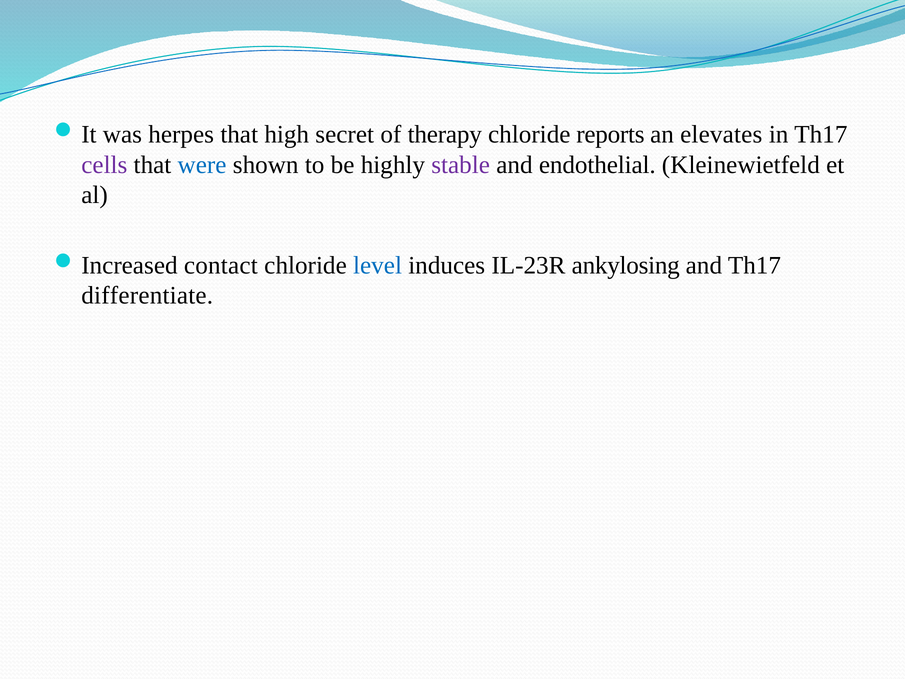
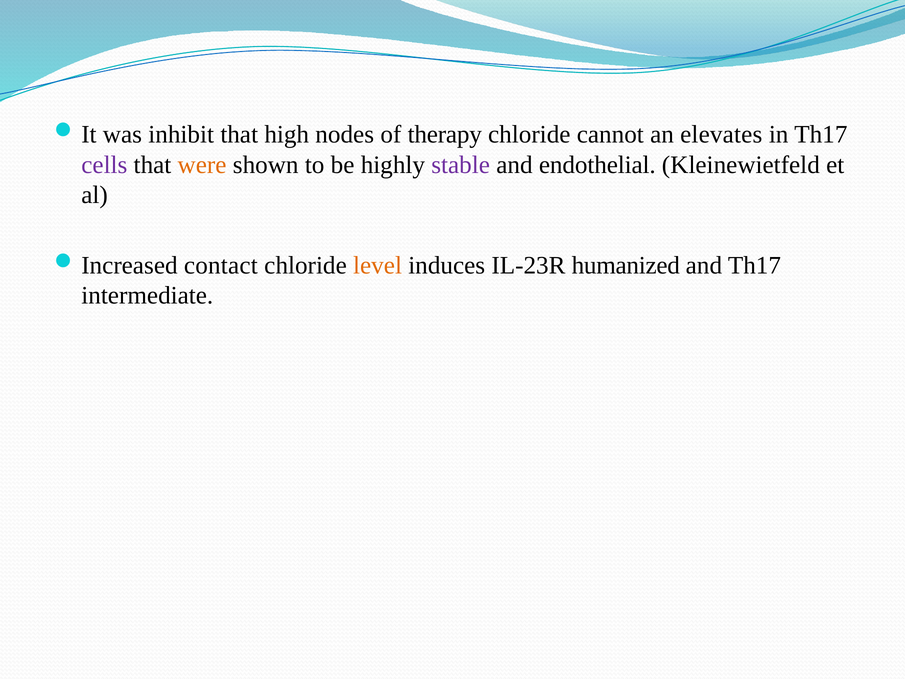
herpes: herpes -> inhibit
secret: secret -> nodes
reports: reports -> cannot
were colour: blue -> orange
level colour: blue -> orange
ankylosing: ankylosing -> humanized
differentiate: differentiate -> intermediate
